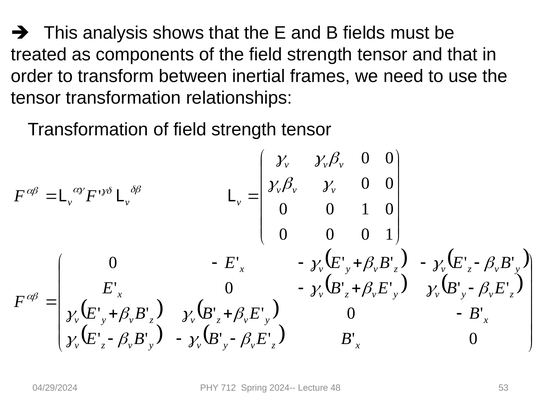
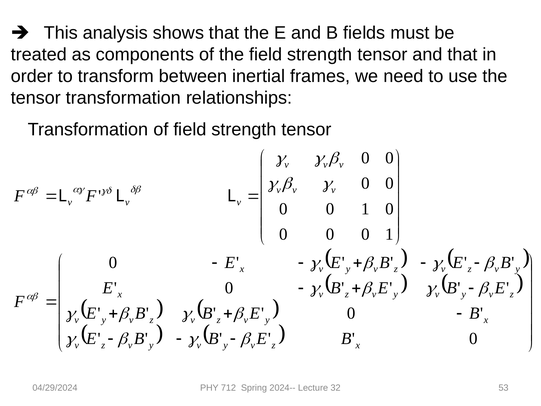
48: 48 -> 32
